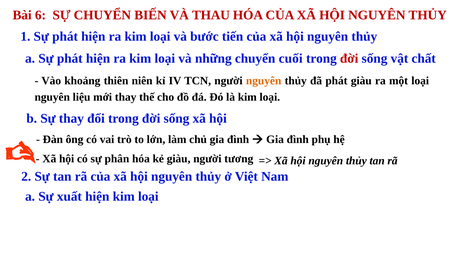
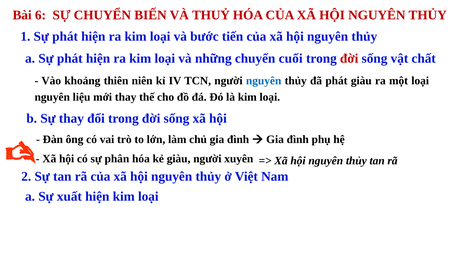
THAU: THAU -> THUỶ
nguyên at (264, 81) colour: orange -> blue
tương: tương -> xuyên
